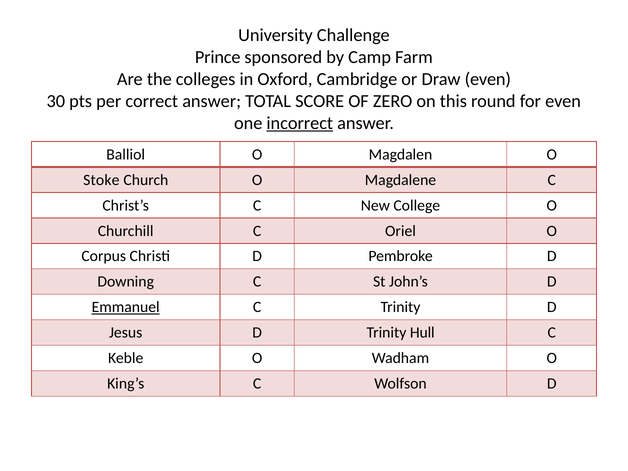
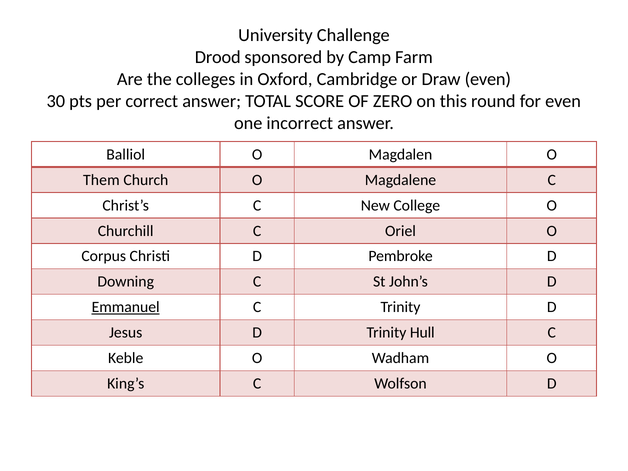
Prince: Prince -> Drood
incorrect underline: present -> none
Stoke: Stoke -> Them
